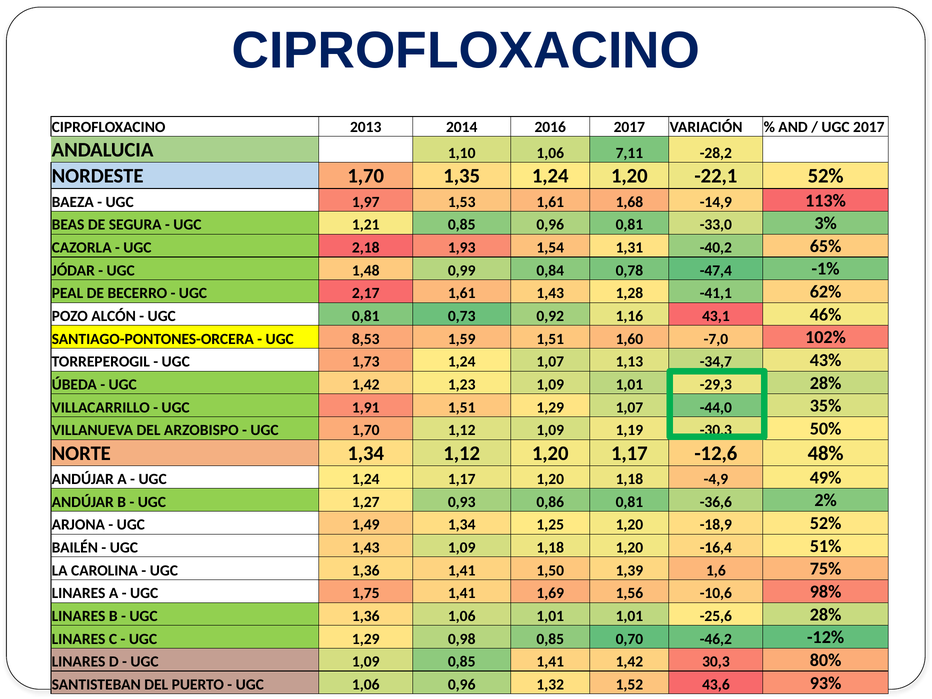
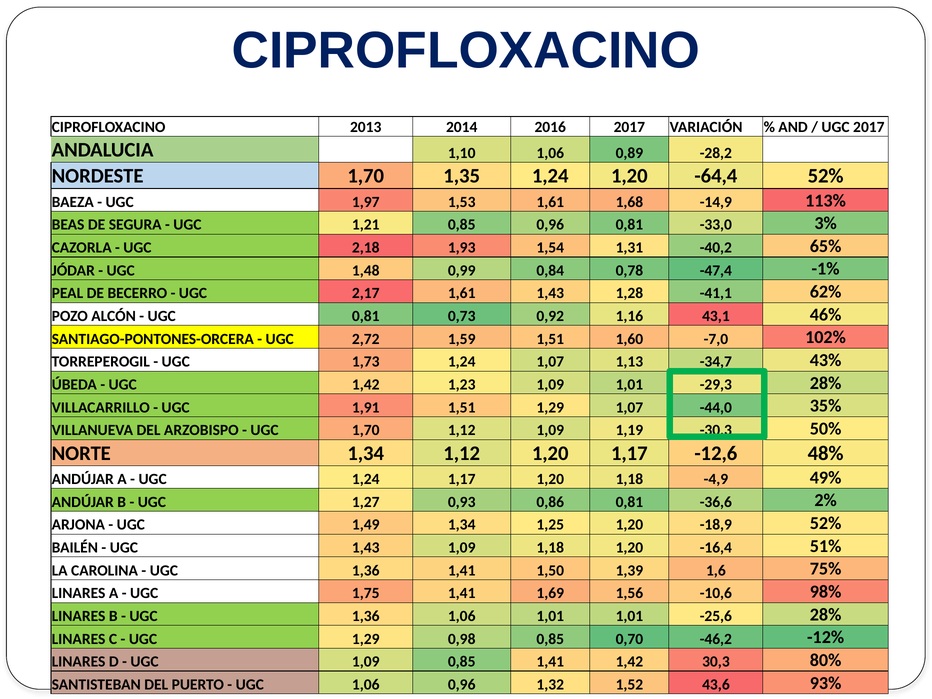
7,11: 7,11 -> 0,89
-22,1: -22,1 -> -64,4
8,53: 8,53 -> 2,72
